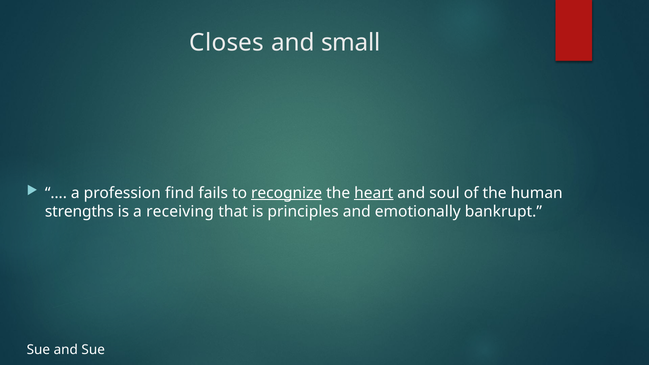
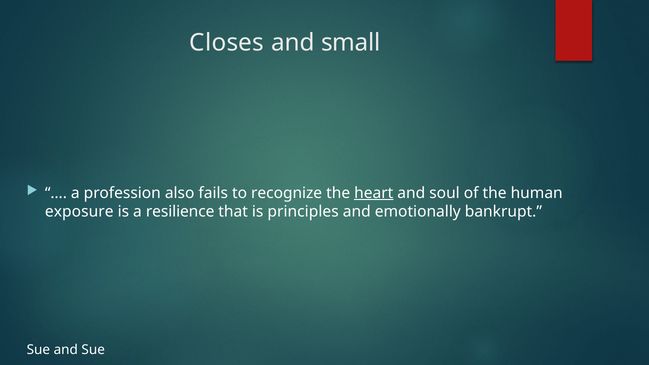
find: find -> also
recognize underline: present -> none
strengths: strengths -> exposure
receiving: receiving -> resilience
